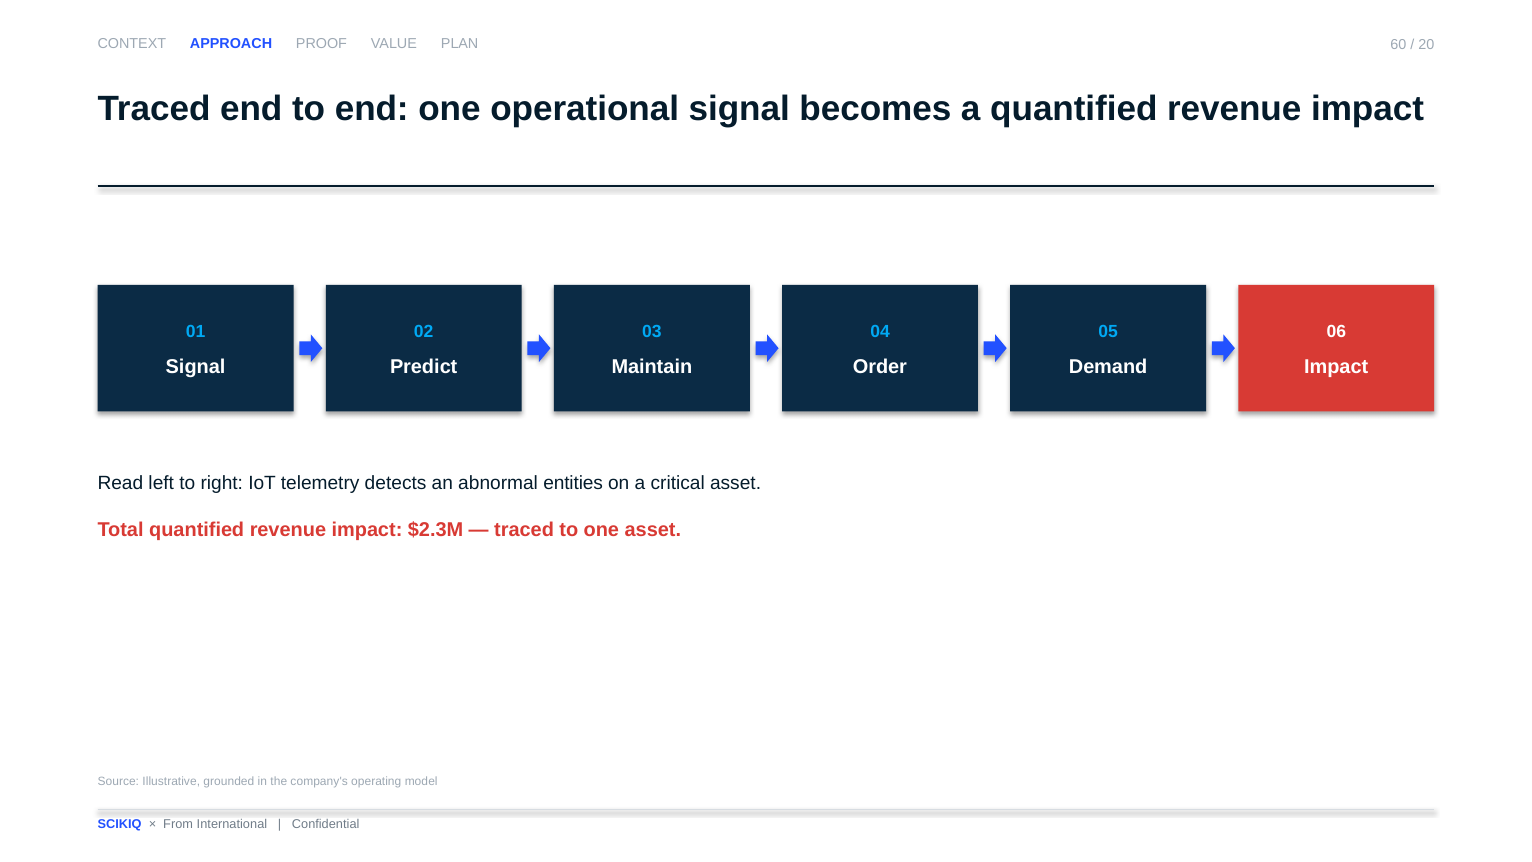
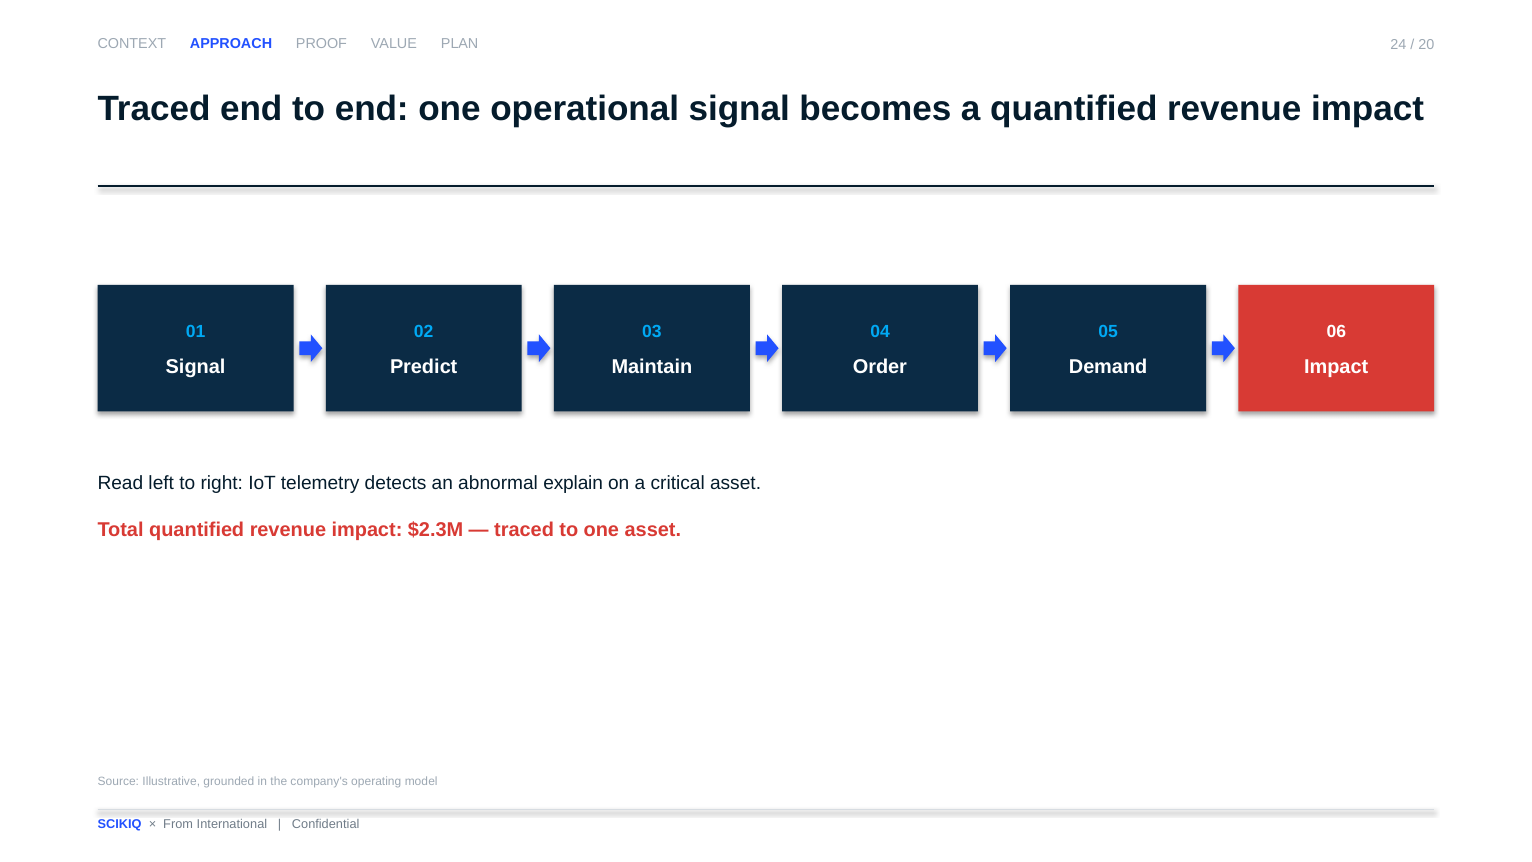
60: 60 -> 24
entities: entities -> explain
